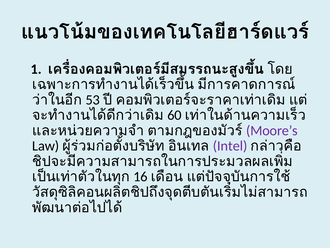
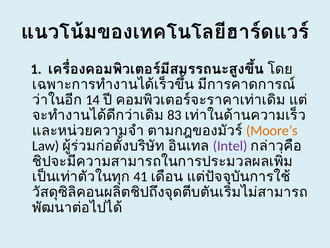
53: 53 -> 14
60: 60 -> 83
Moore’s colour: purple -> orange
16: 16 -> 41
